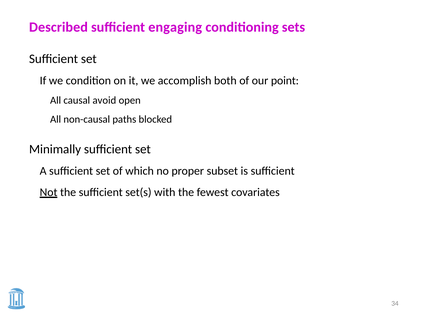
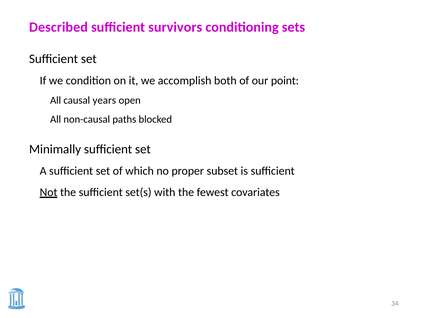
engaging: engaging -> survivors
avoid: avoid -> years
